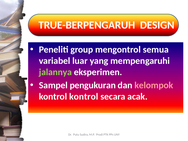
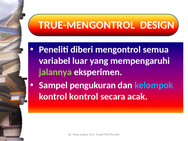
TRUE-BERPENGARUH: TRUE-BERPENGARUH -> TRUE-MENGONTROL
group: group -> diberi
kelompok colour: pink -> light blue
